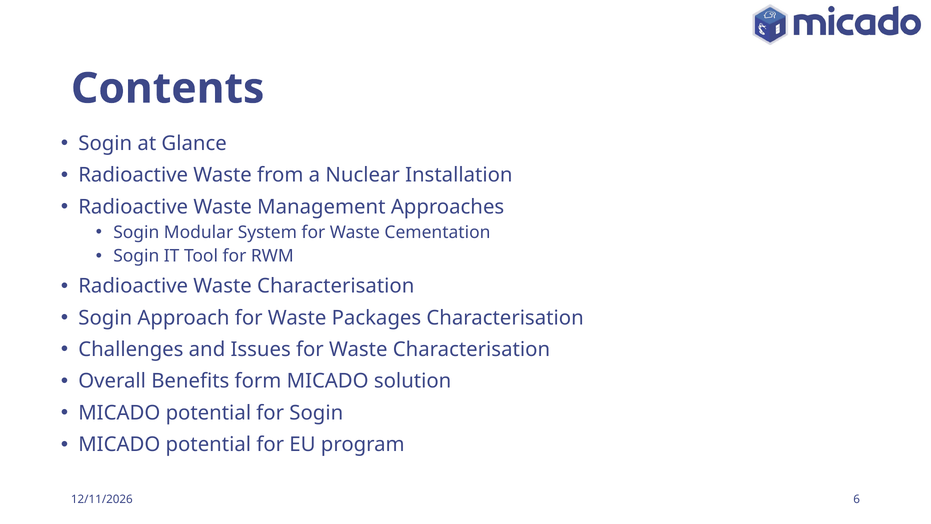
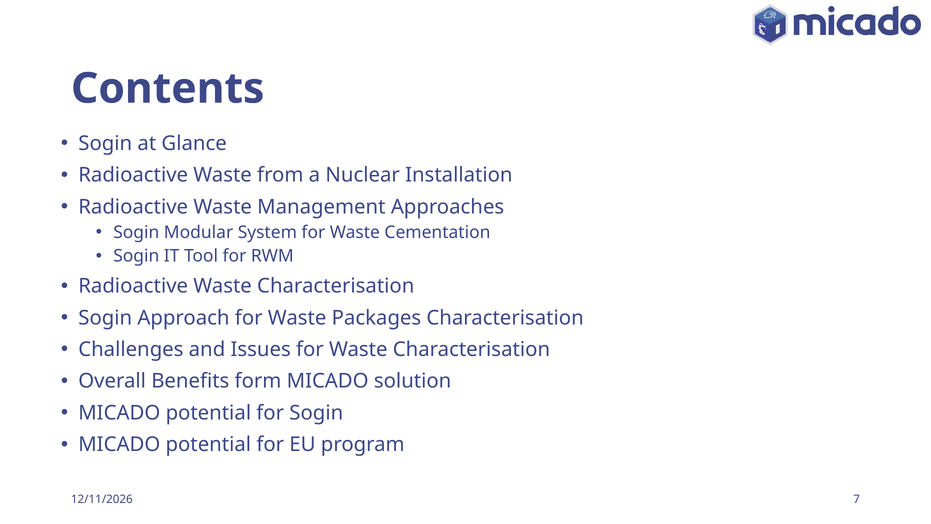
6: 6 -> 7
